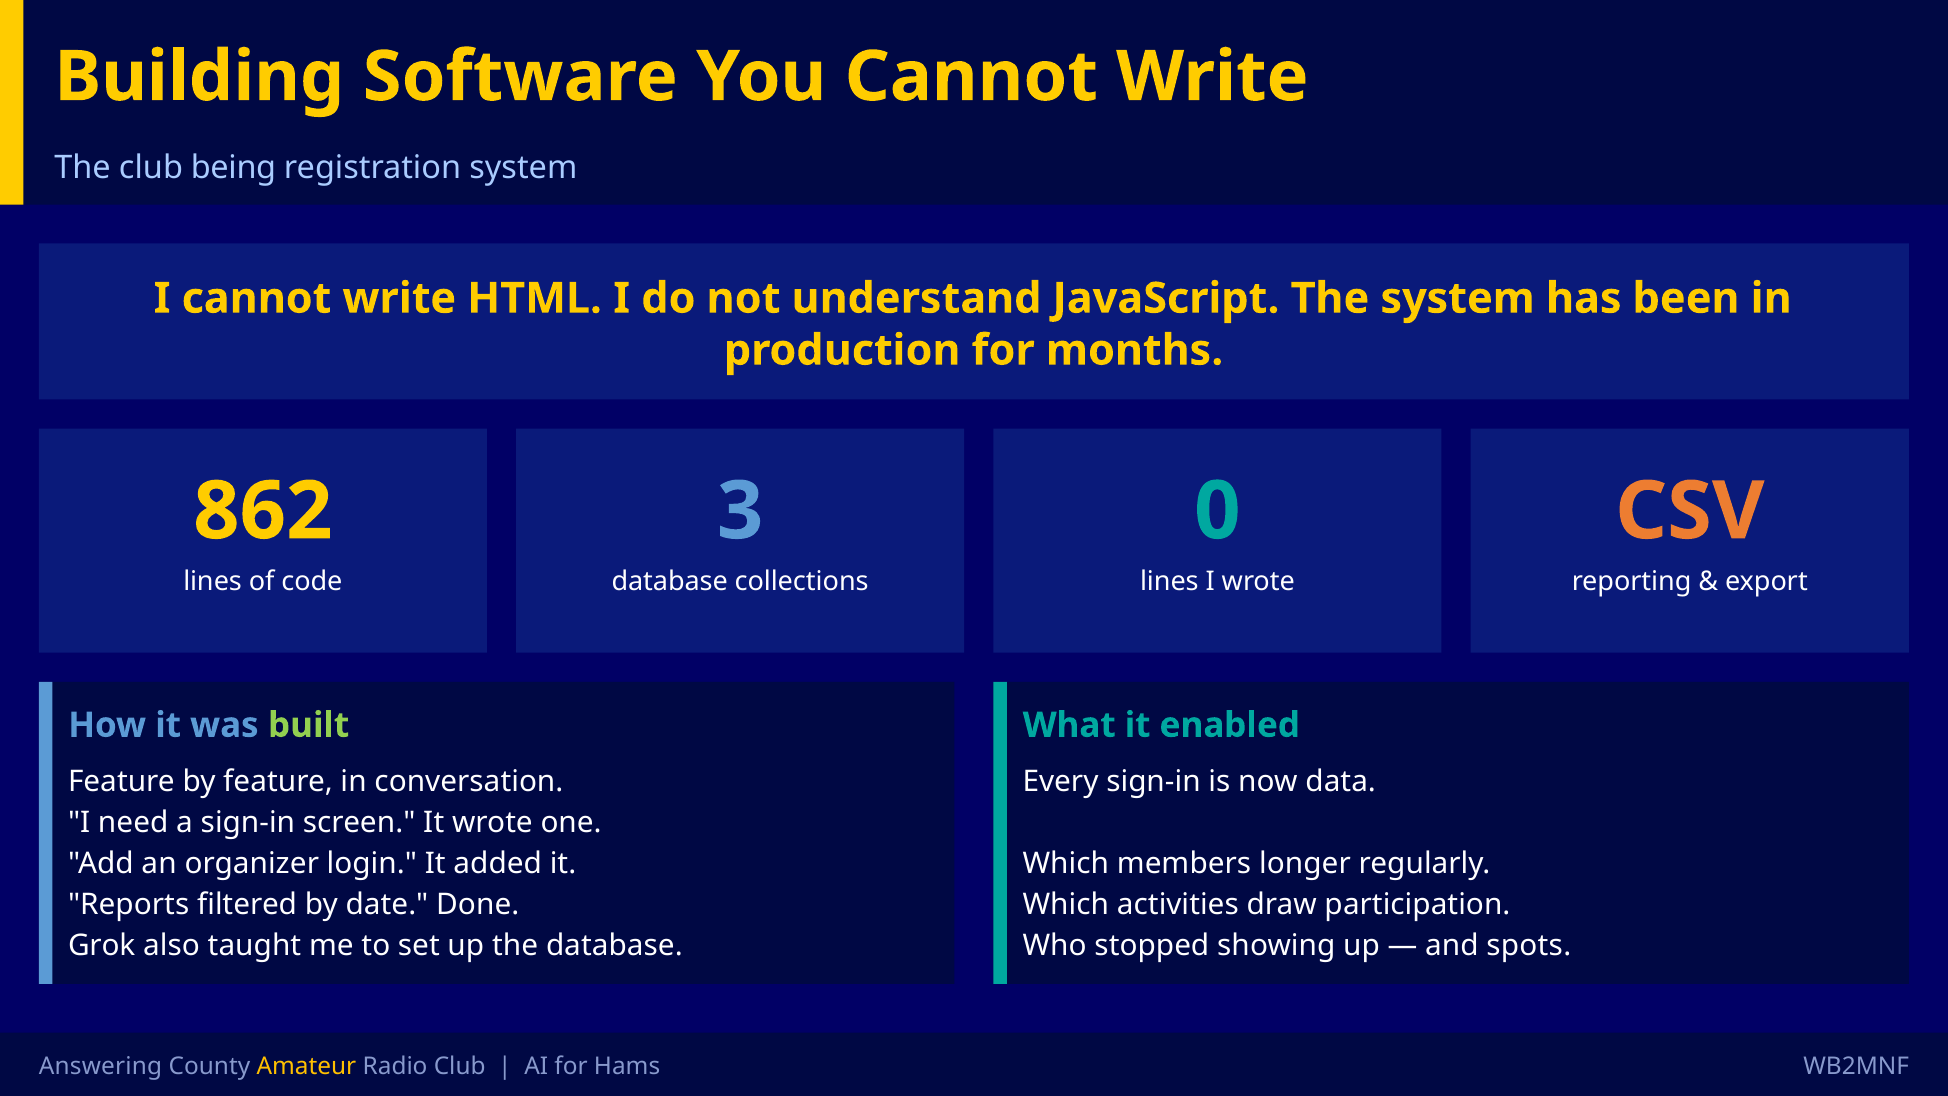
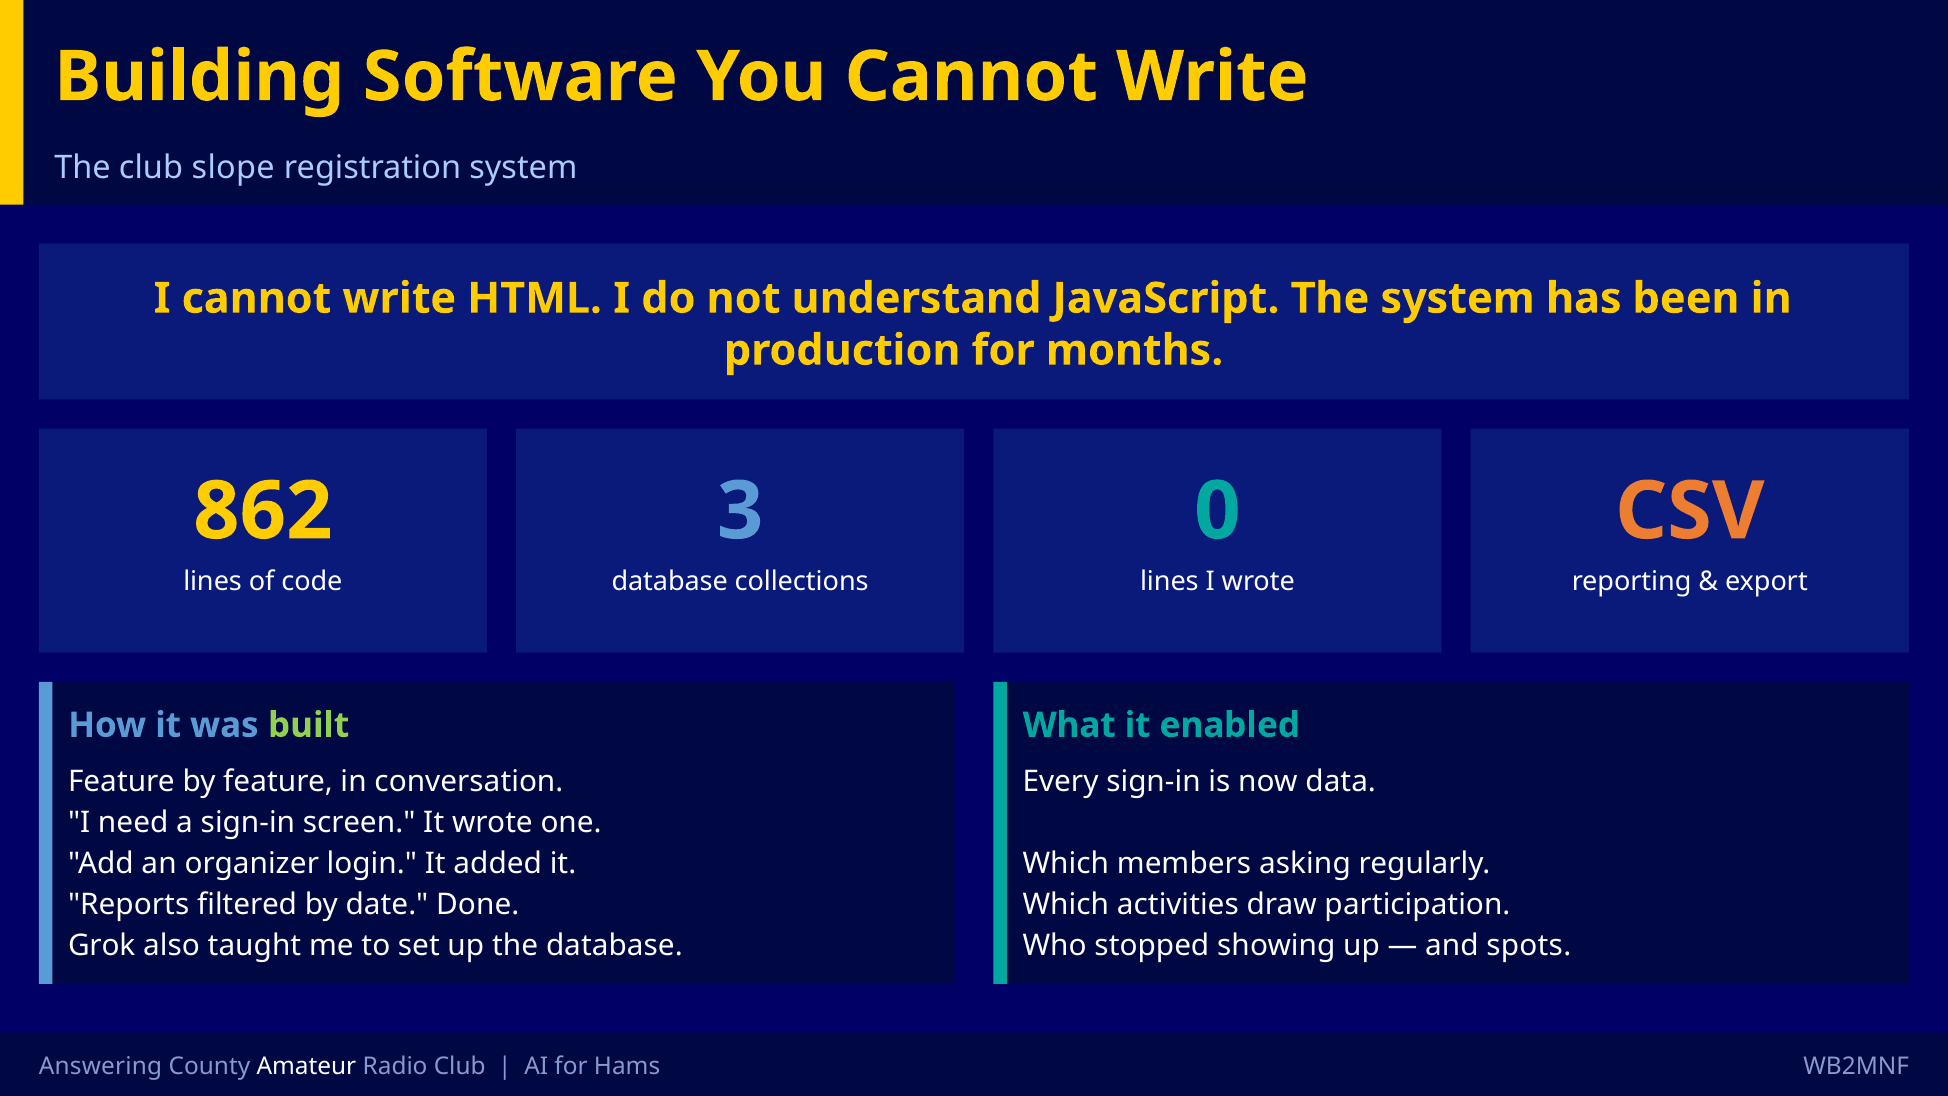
being: being -> slope
longer: longer -> asking
Amateur colour: yellow -> white
